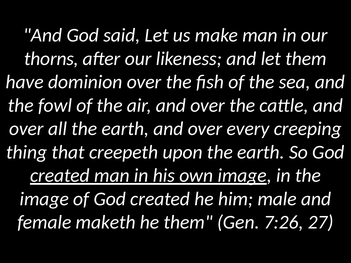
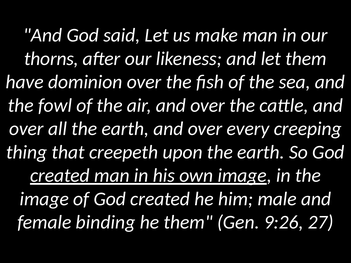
maketh: maketh -> binding
7:26: 7:26 -> 9:26
